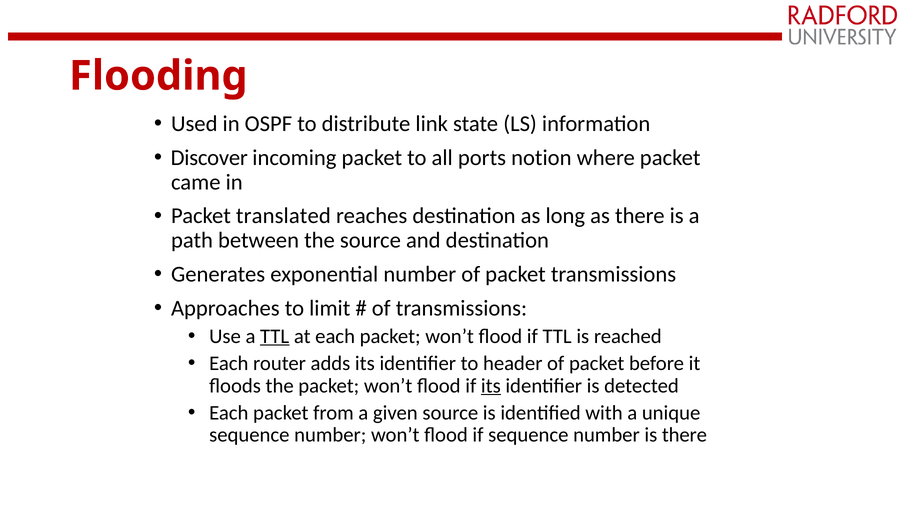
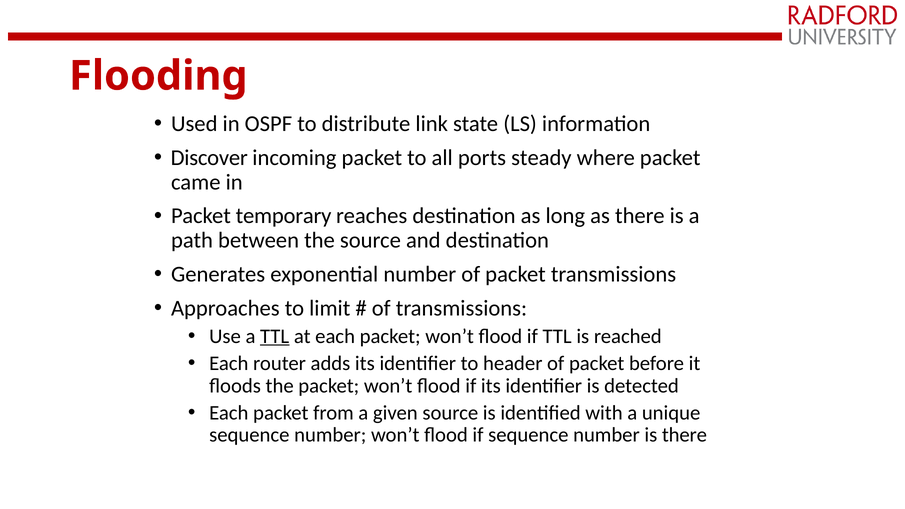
notion: notion -> steady
translated: translated -> temporary
its at (491, 386) underline: present -> none
